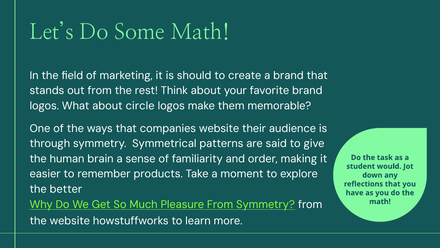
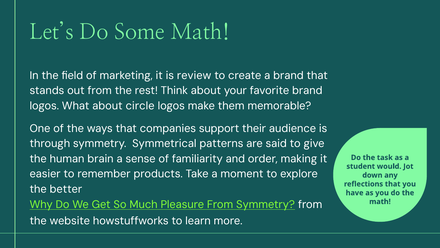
should: should -> review
companies website: website -> support
